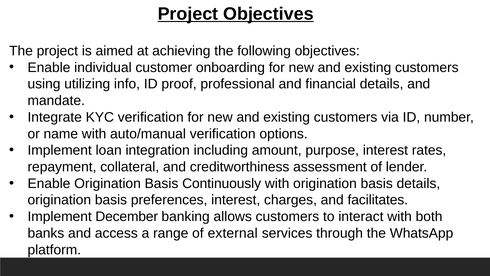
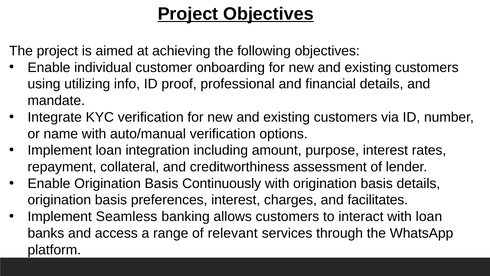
December: December -> Seamless
with both: both -> loan
external: external -> relevant
